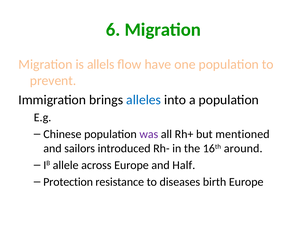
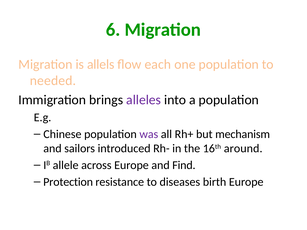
have: have -> each
prevent: prevent -> needed
alleles colour: blue -> purple
mentioned: mentioned -> mechanism
Half: Half -> Find
